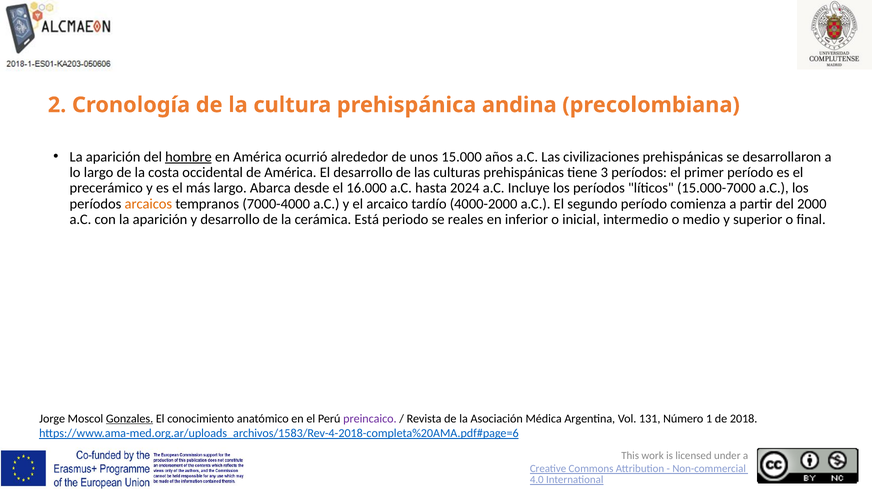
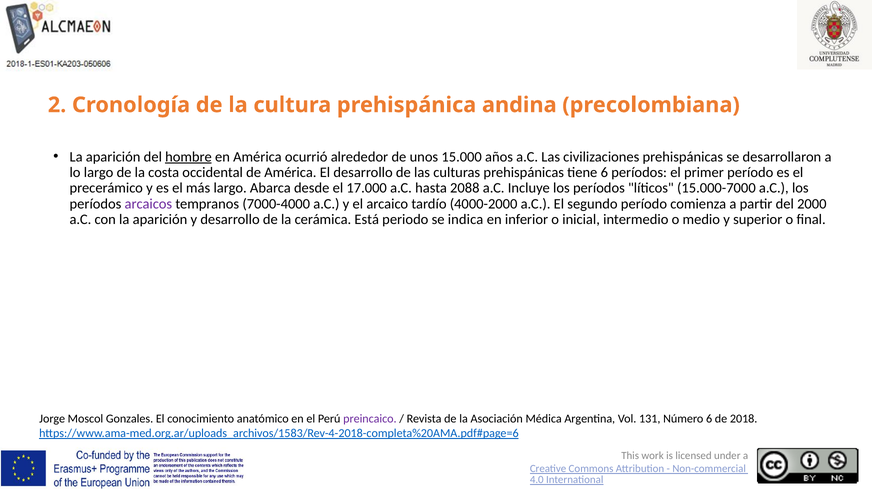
tiene 3: 3 -> 6
16.000: 16.000 -> 17.000
2024: 2024 -> 2088
arcaicos colour: orange -> purple
reales: reales -> indica
Gonzales underline: present -> none
Número 1: 1 -> 6
